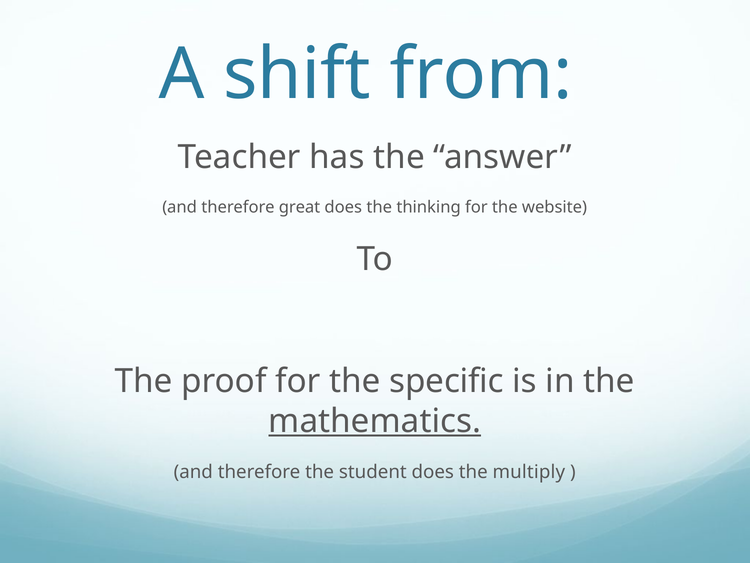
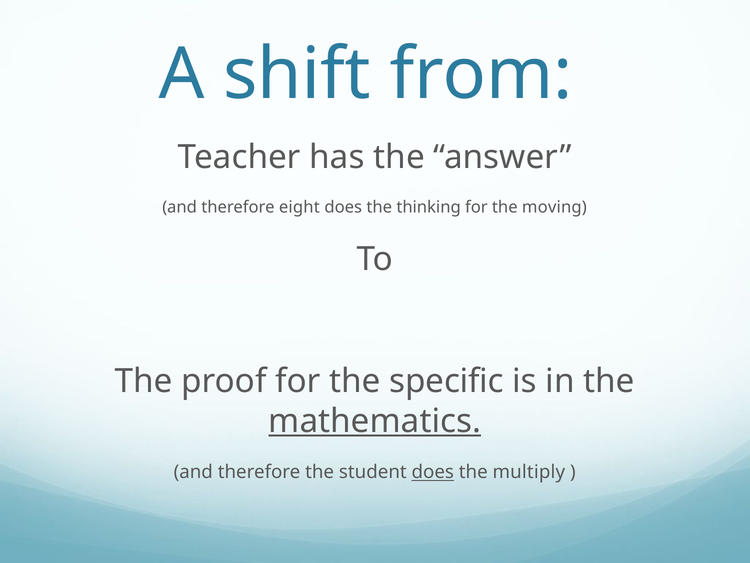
great: great -> eight
website: website -> moving
does at (433, 472) underline: none -> present
